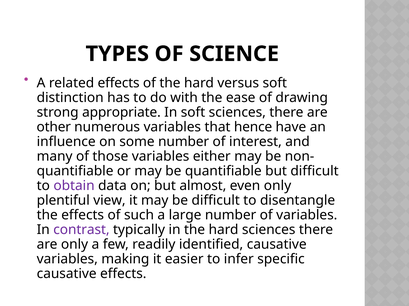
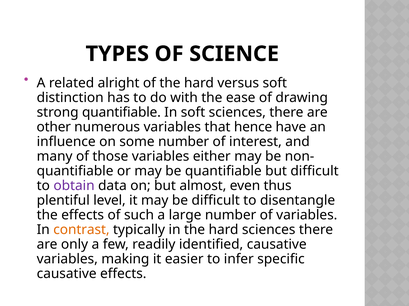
related effects: effects -> alright
strong appropriate: appropriate -> quantifiable
even only: only -> thus
view: view -> level
contrast colour: purple -> orange
